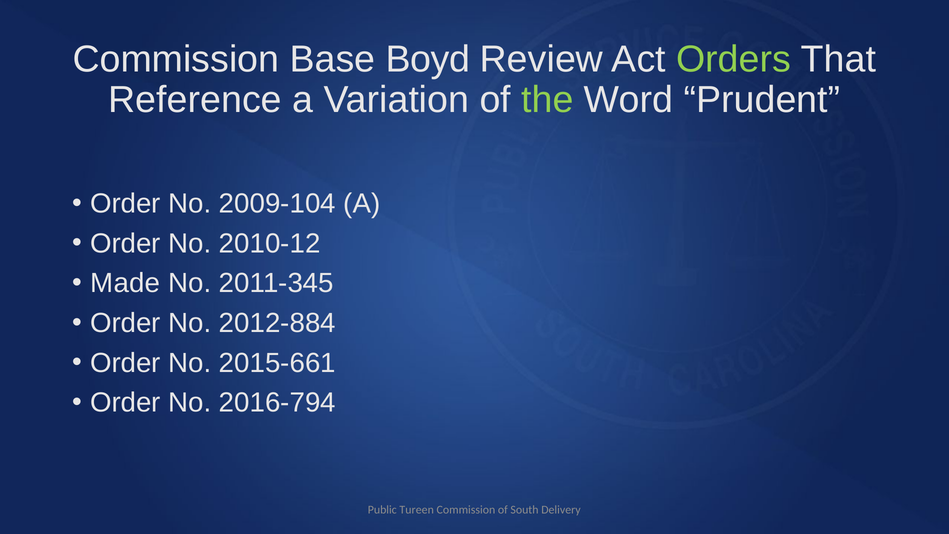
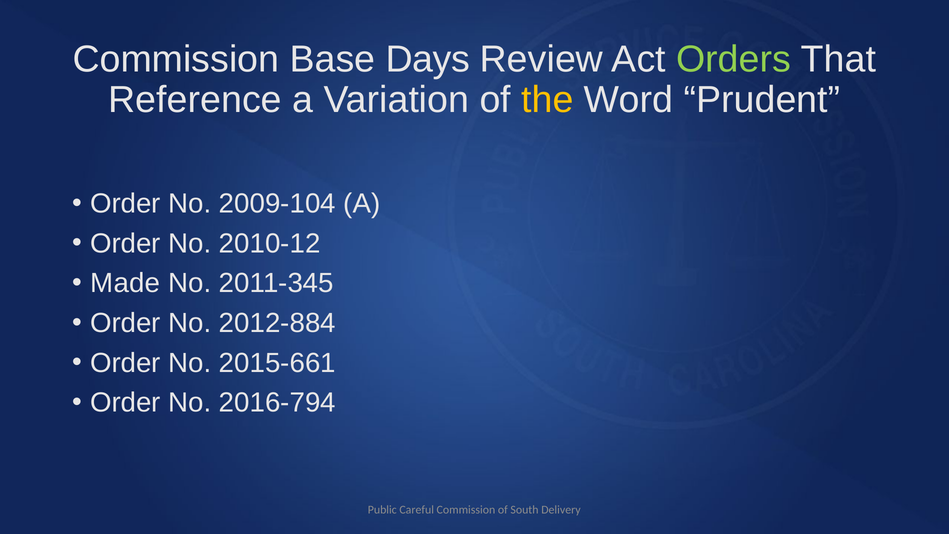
Boyd: Boyd -> Days
the colour: light green -> yellow
Tureen: Tureen -> Careful
